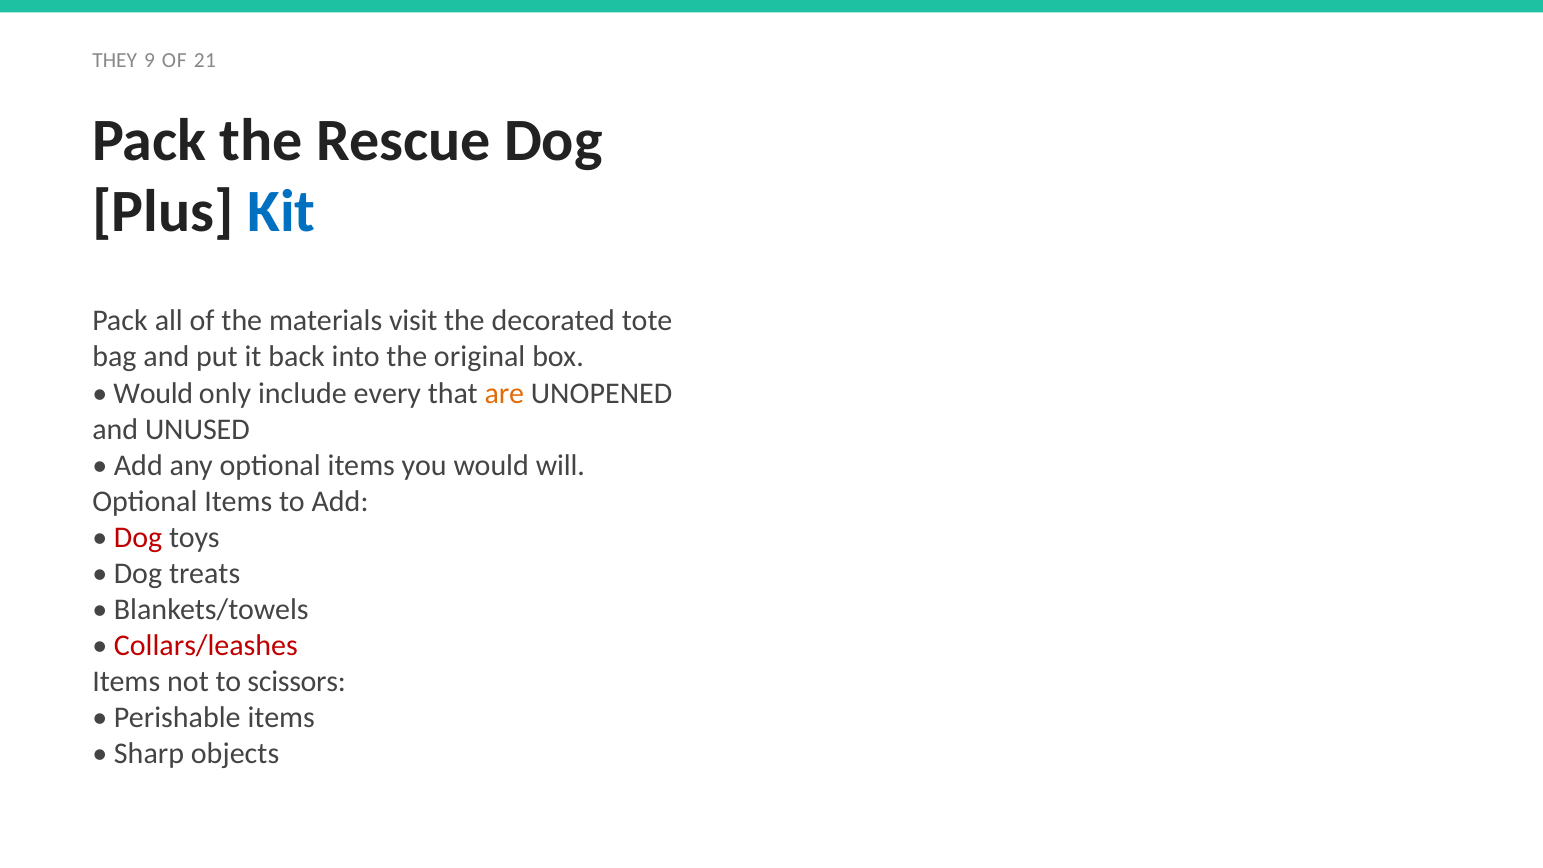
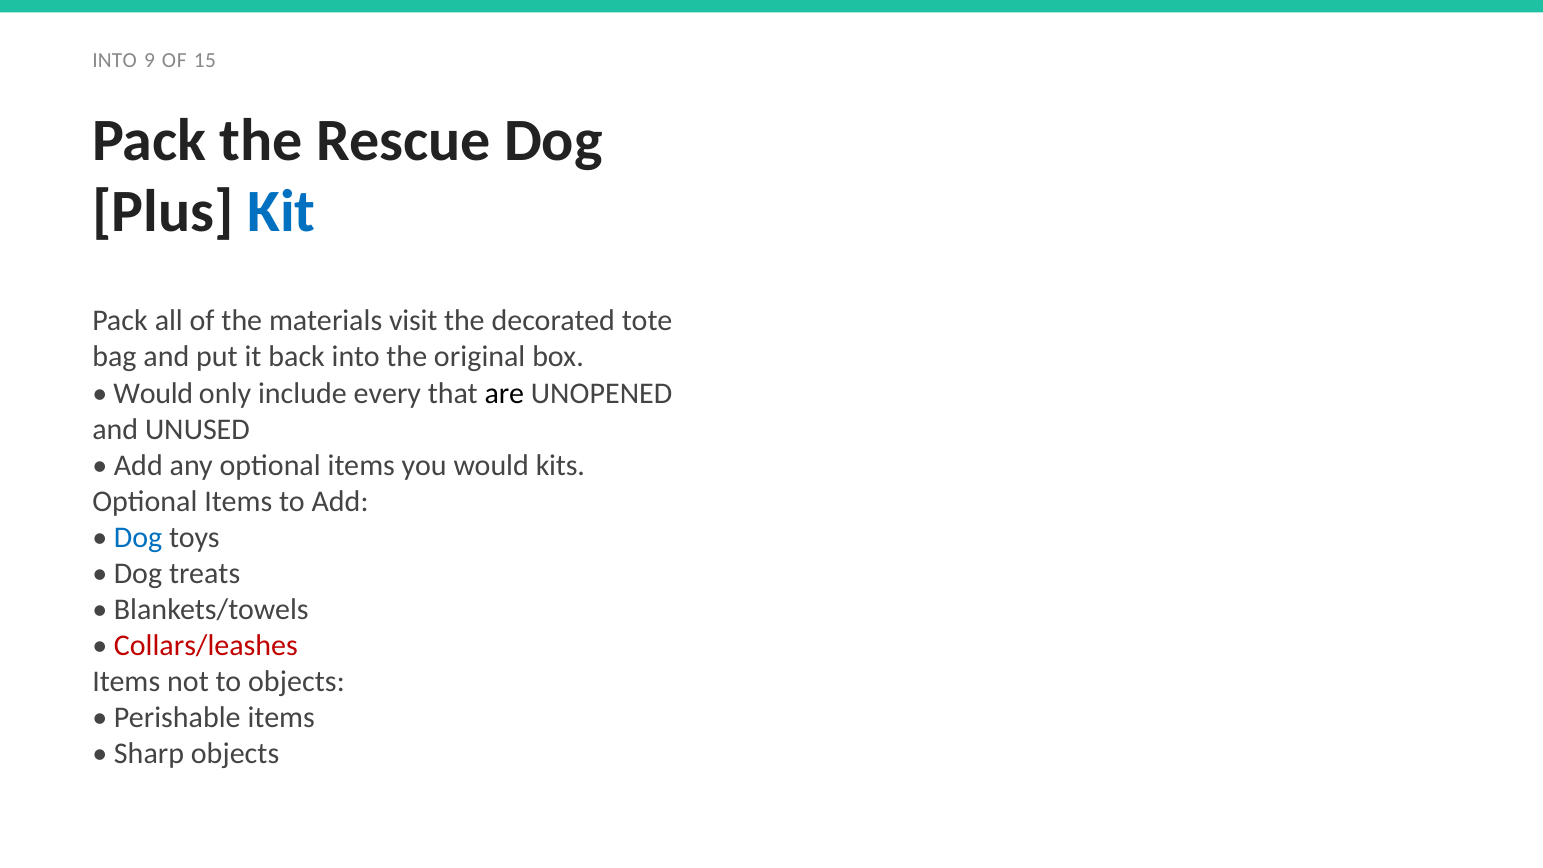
THEY at (115, 60): THEY -> INTO
21: 21 -> 15
are colour: orange -> black
will: will -> kits
Dog at (138, 537) colour: red -> blue
to scissors: scissors -> objects
